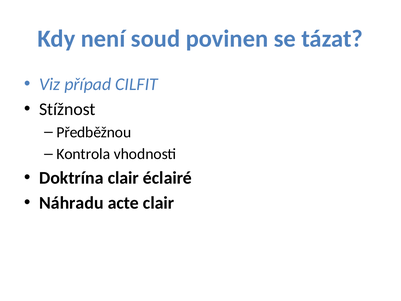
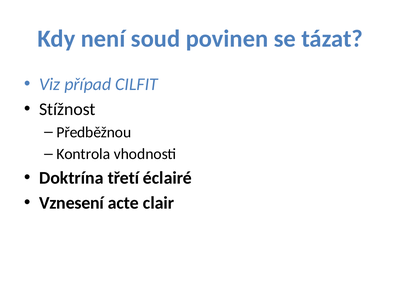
Doktrína clair: clair -> třetí
Náhradu: Náhradu -> Vznesení
